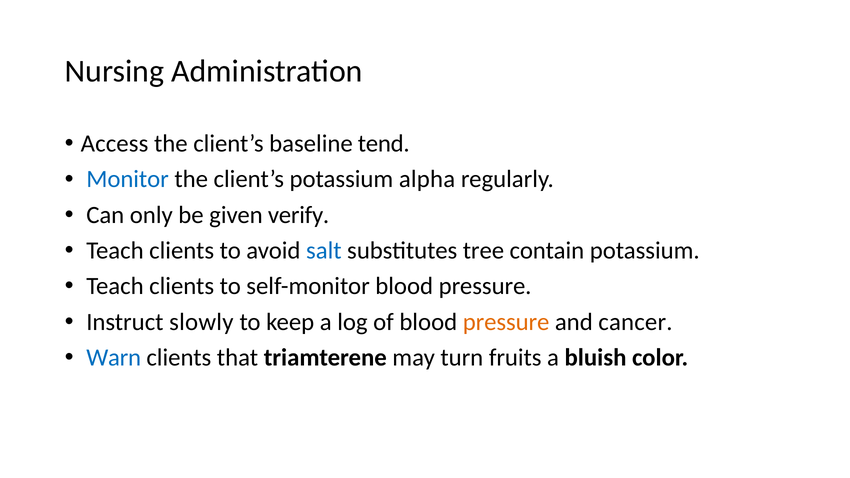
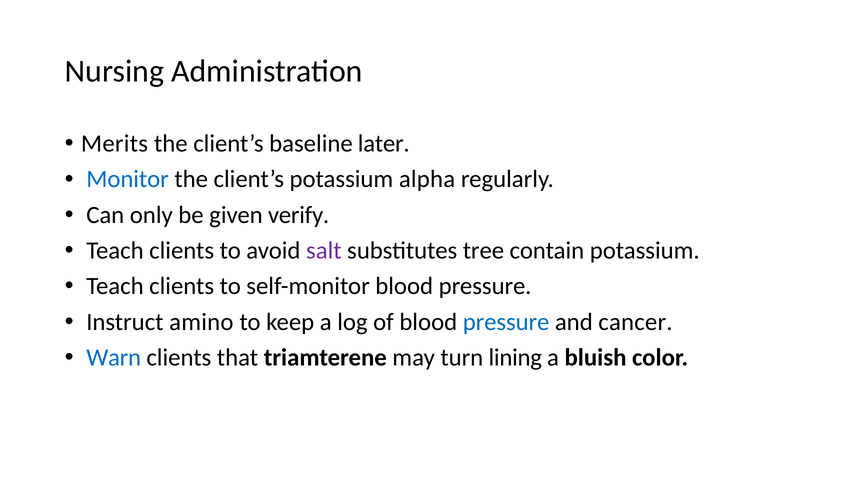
Access: Access -> Merits
tend: tend -> later
salt colour: blue -> purple
slowly: slowly -> amino
pressure at (506, 322) colour: orange -> blue
fruits: fruits -> lining
